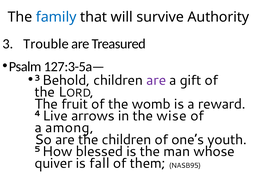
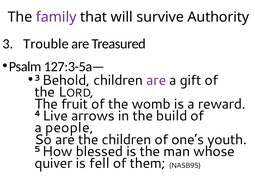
family colour: blue -> purple
wise: wise -> build
among: among -> people
fall: fall -> fell
